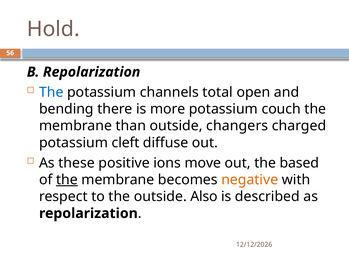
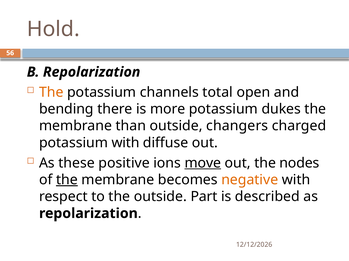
The at (51, 92) colour: blue -> orange
couch: couch -> dukes
potassium cleft: cleft -> with
move underline: none -> present
based: based -> nodes
Also: Also -> Part
